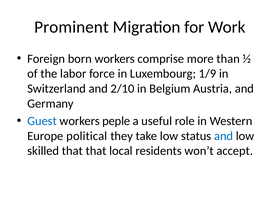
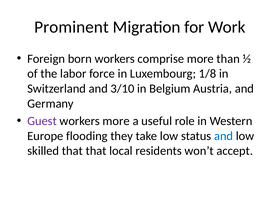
1/9: 1/9 -> 1/8
2/10: 2/10 -> 3/10
Guest colour: blue -> purple
workers peple: peple -> more
political: political -> flooding
